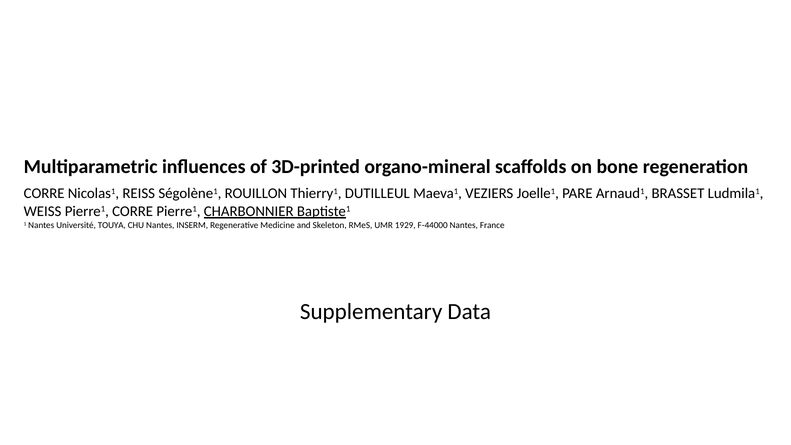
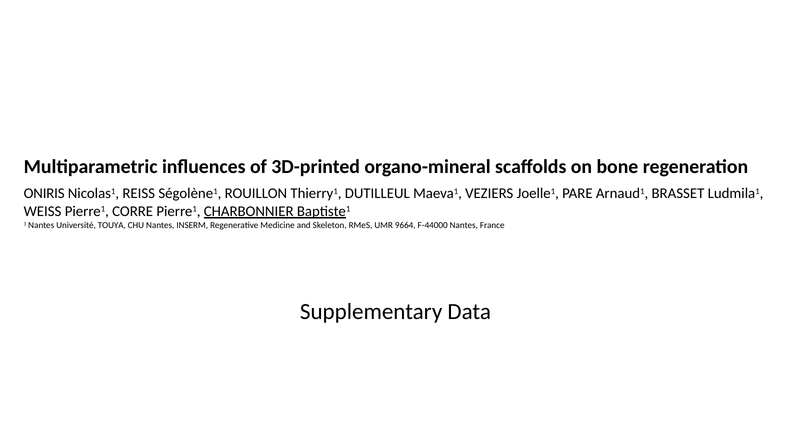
CORRE at (44, 194): CORRE -> ONIRIS
1929: 1929 -> 9664
